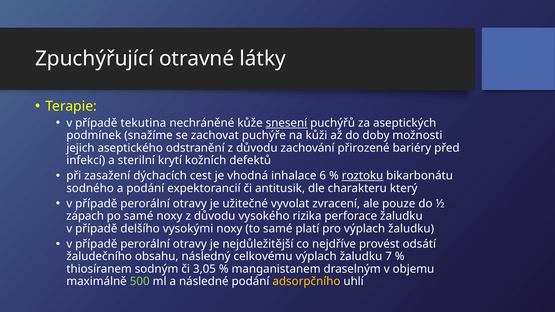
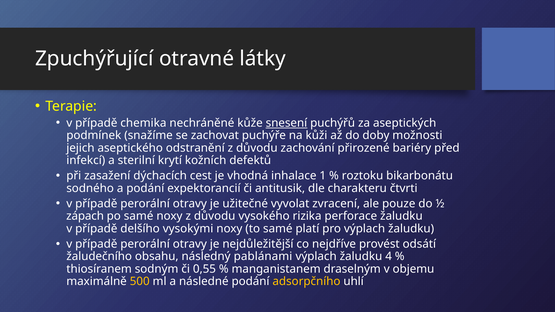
tekutina: tekutina -> chemika
6: 6 -> 1
roztoku underline: present -> none
který: který -> čtvrti
celkovému: celkovému -> pablánami
7: 7 -> 4
3,05: 3,05 -> 0,55
500 colour: light green -> yellow
